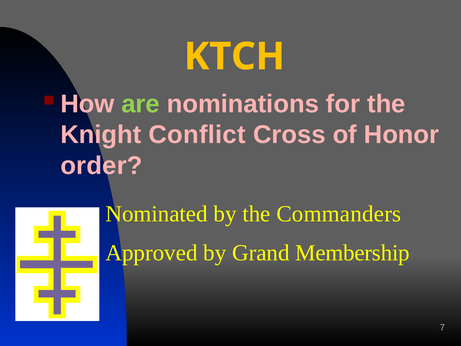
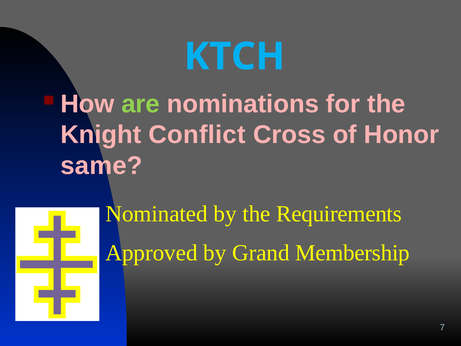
KTCH colour: yellow -> light blue
order: order -> same
Commanders: Commanders -> Requirements
